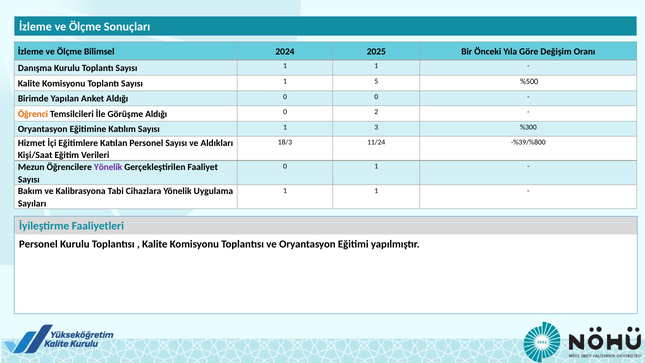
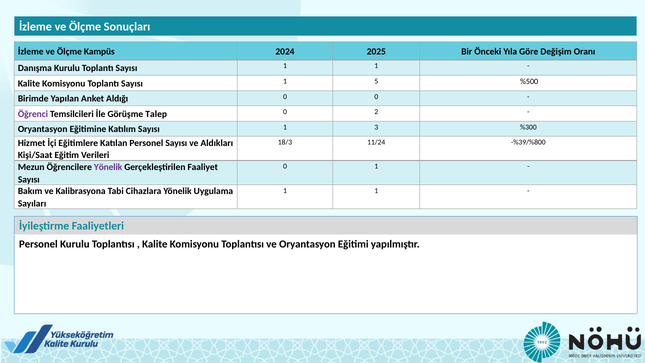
Bilimsel: Bilimsel -> Kampüs
Öğrenci colour: orange -> purple
Görüşme Aldığı: Aldığı -> Talep
